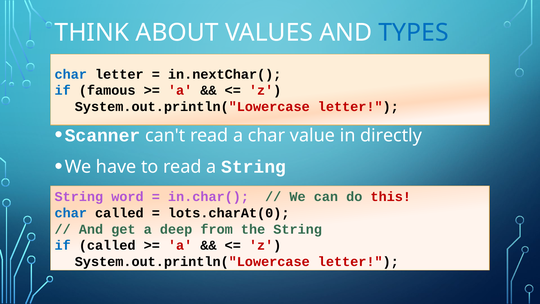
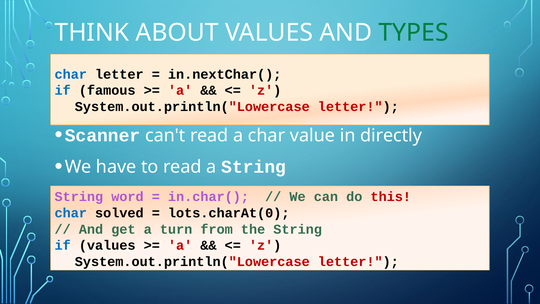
TYPES colour: blue -> green
char called: called -> solved
deep: deep -> turn
if called: called -> values
